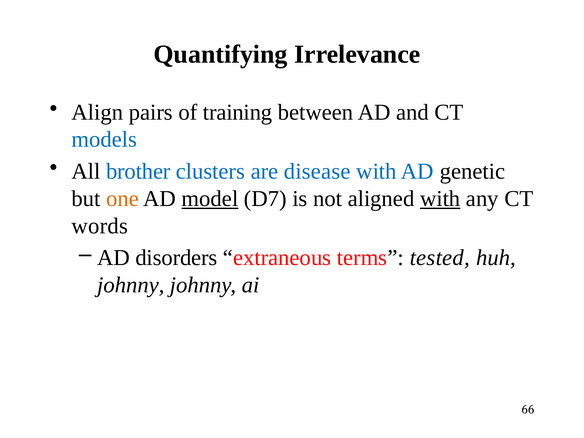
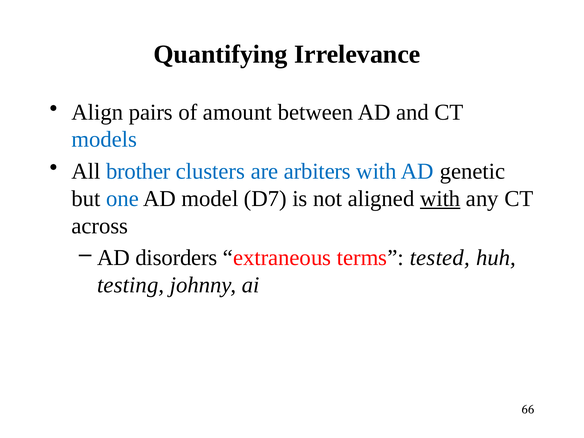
training: training -> amount
disease: disease -> arbiters
one colour: orange -> blue
model underline: present -> none
words: words -> across
johnny at (131, 285): johnny -> testing
